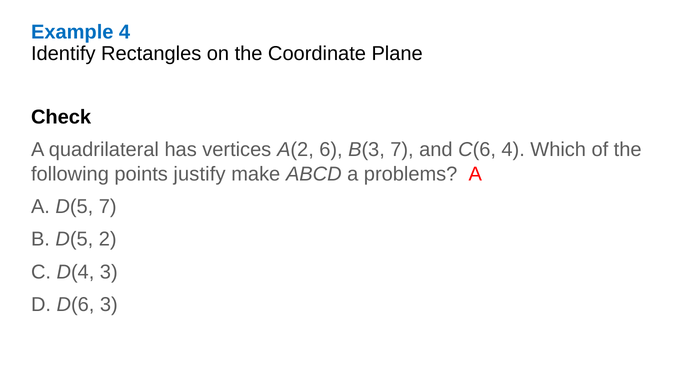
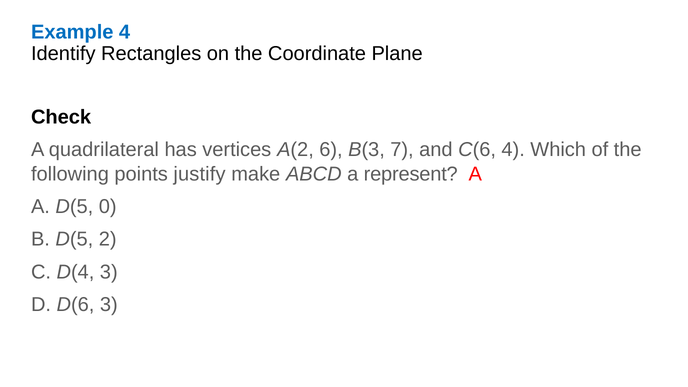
problems: problems -> represent
D(5 7: 7 -> 0
